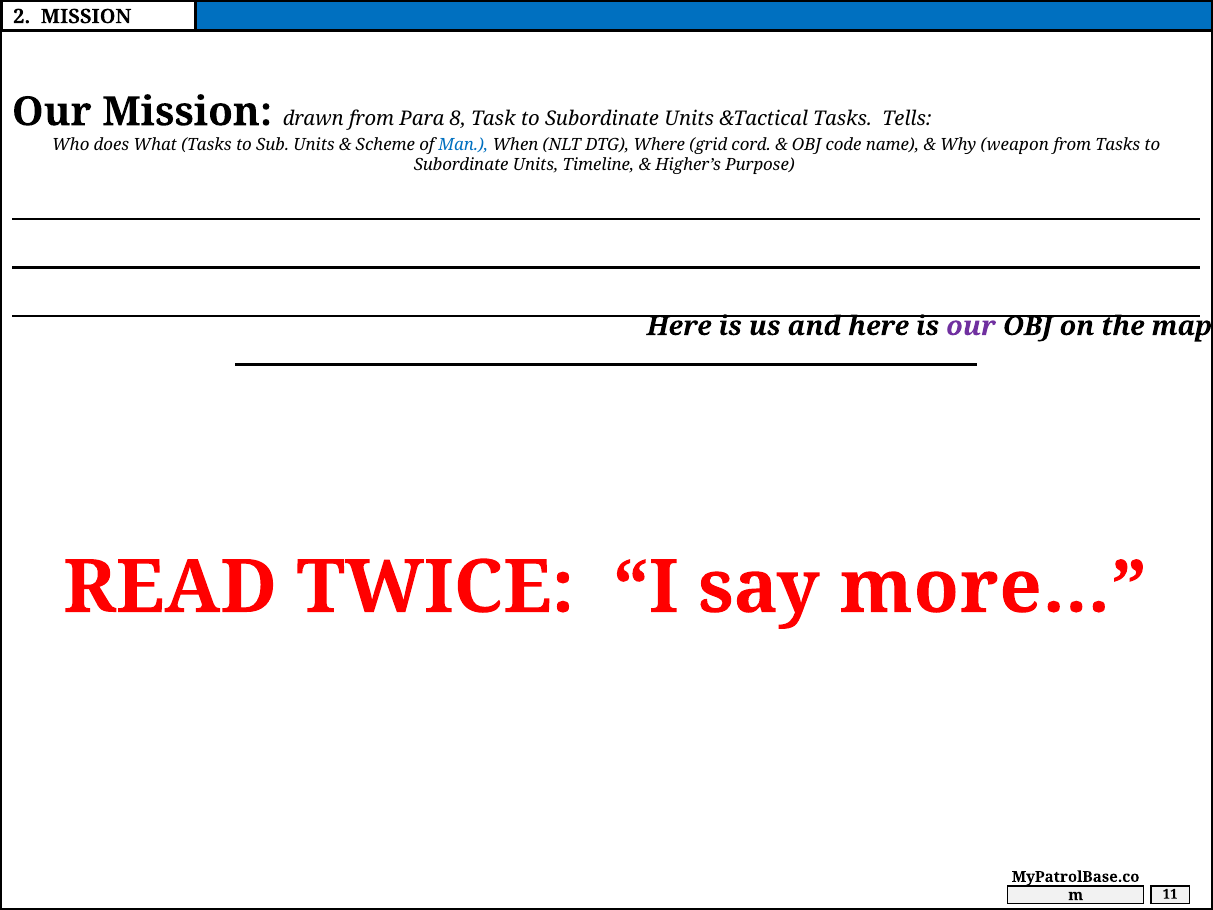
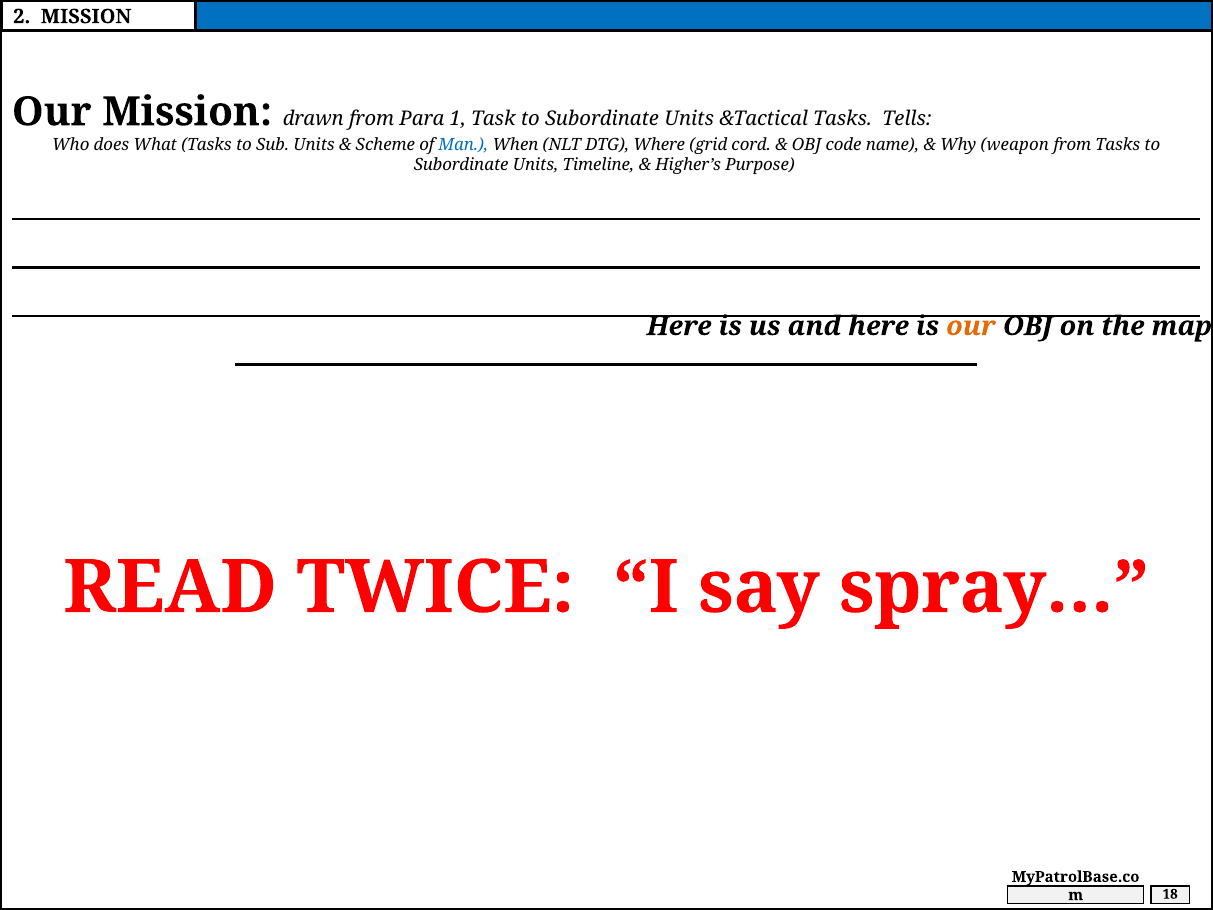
8: 8 -> 1
our at (971, 326) colour: purple -> orange
more…: more… -> spray…
11: 11 -> 18
